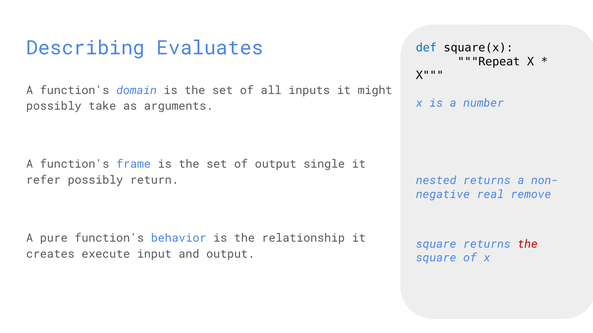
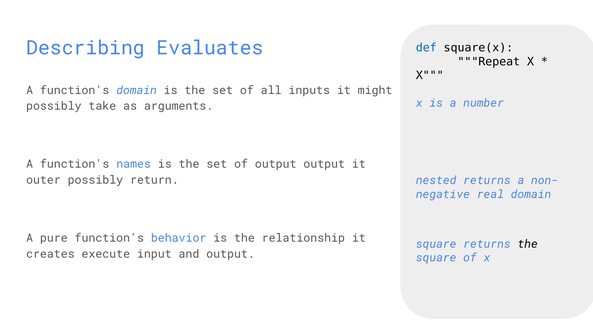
frame: frame -> names
output single: single -> output
refer: refer -> outer
real remove: remove -> domain
the at (528, 244) colour: red -> black
